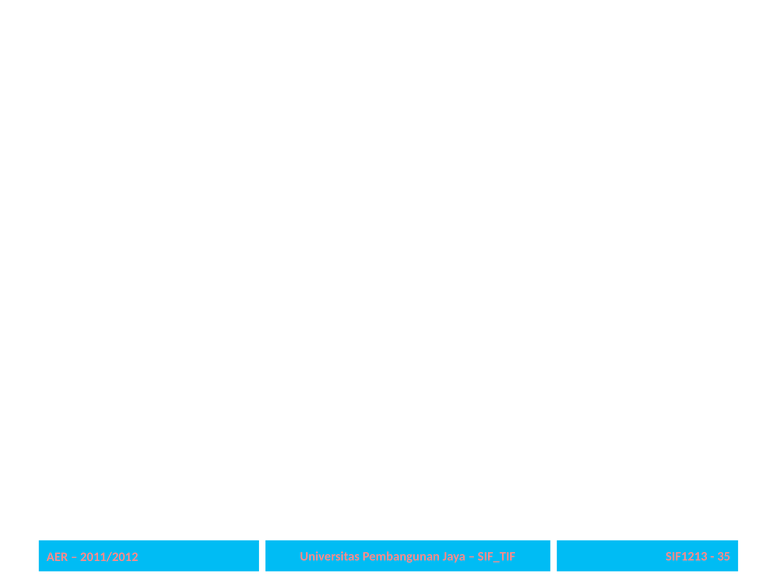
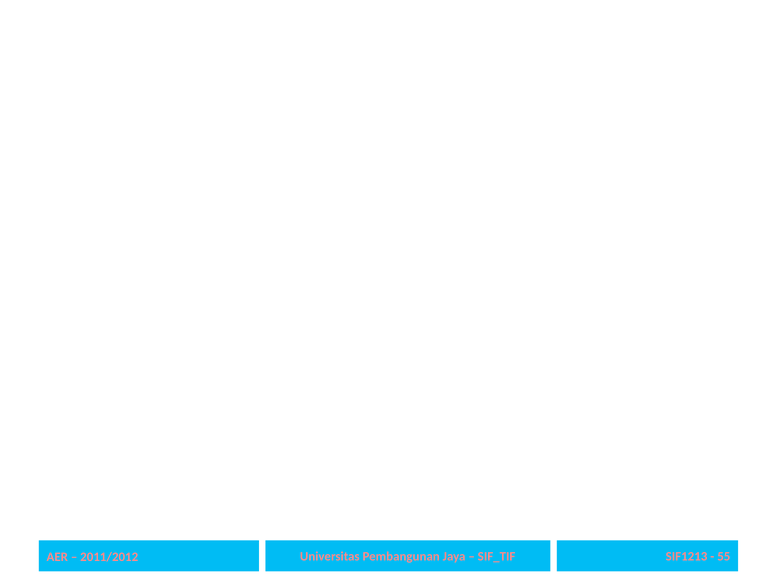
35: 35 -> 55
